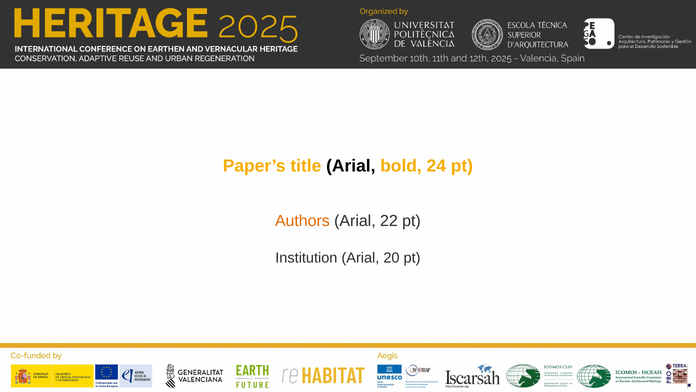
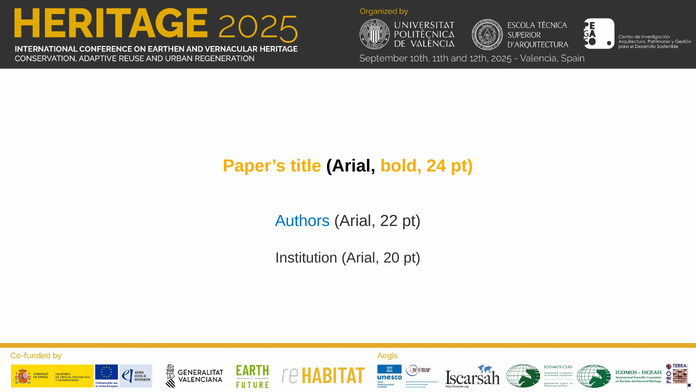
Authors colour: orange -> blue
